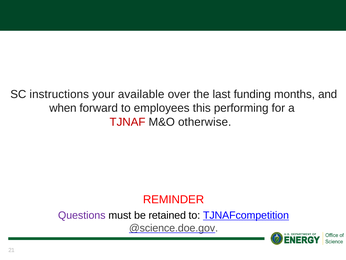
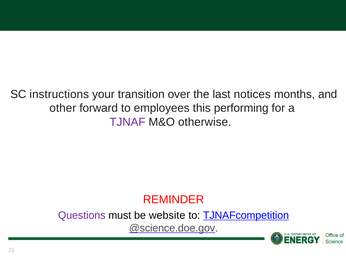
available: available -> transition
funding: funding -> notices
when: when -> other
TJNAF colour: red -> purple
retained: retained -> website
